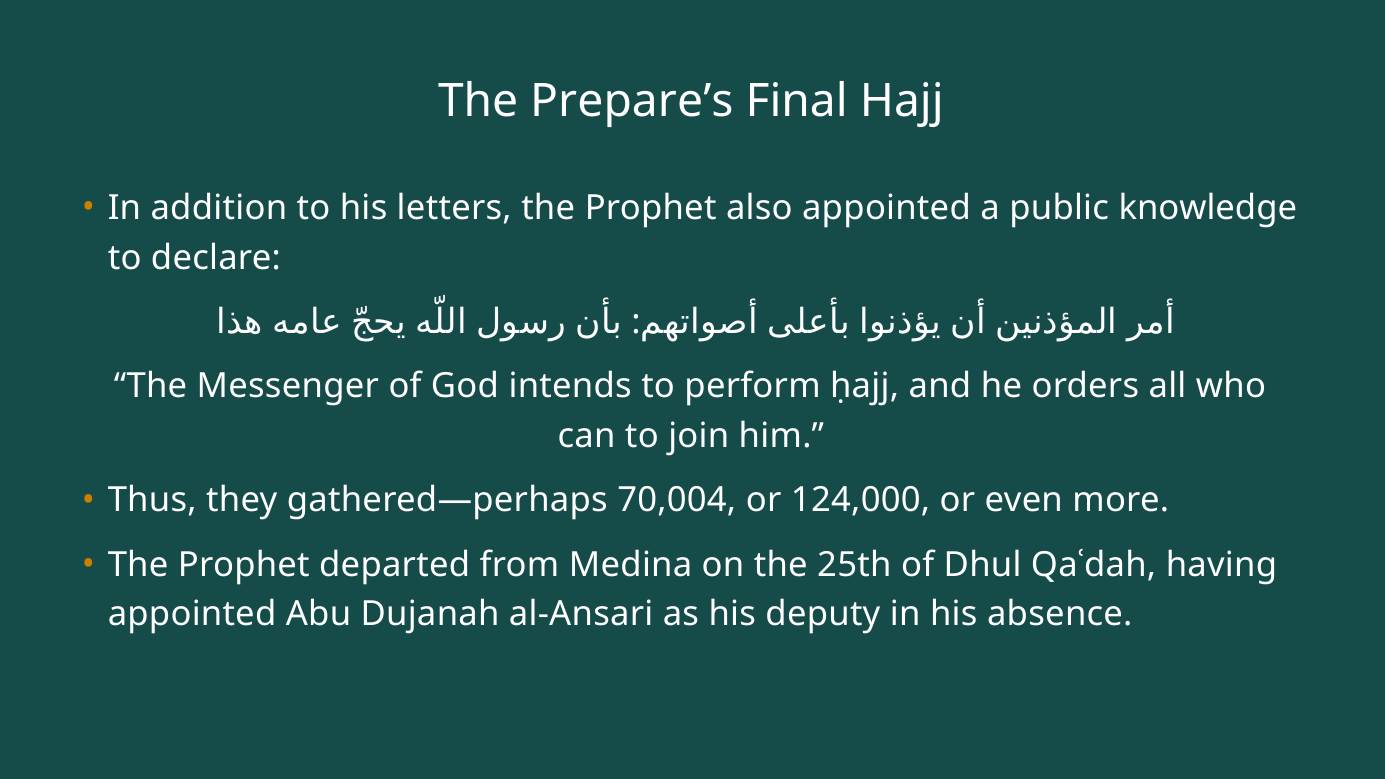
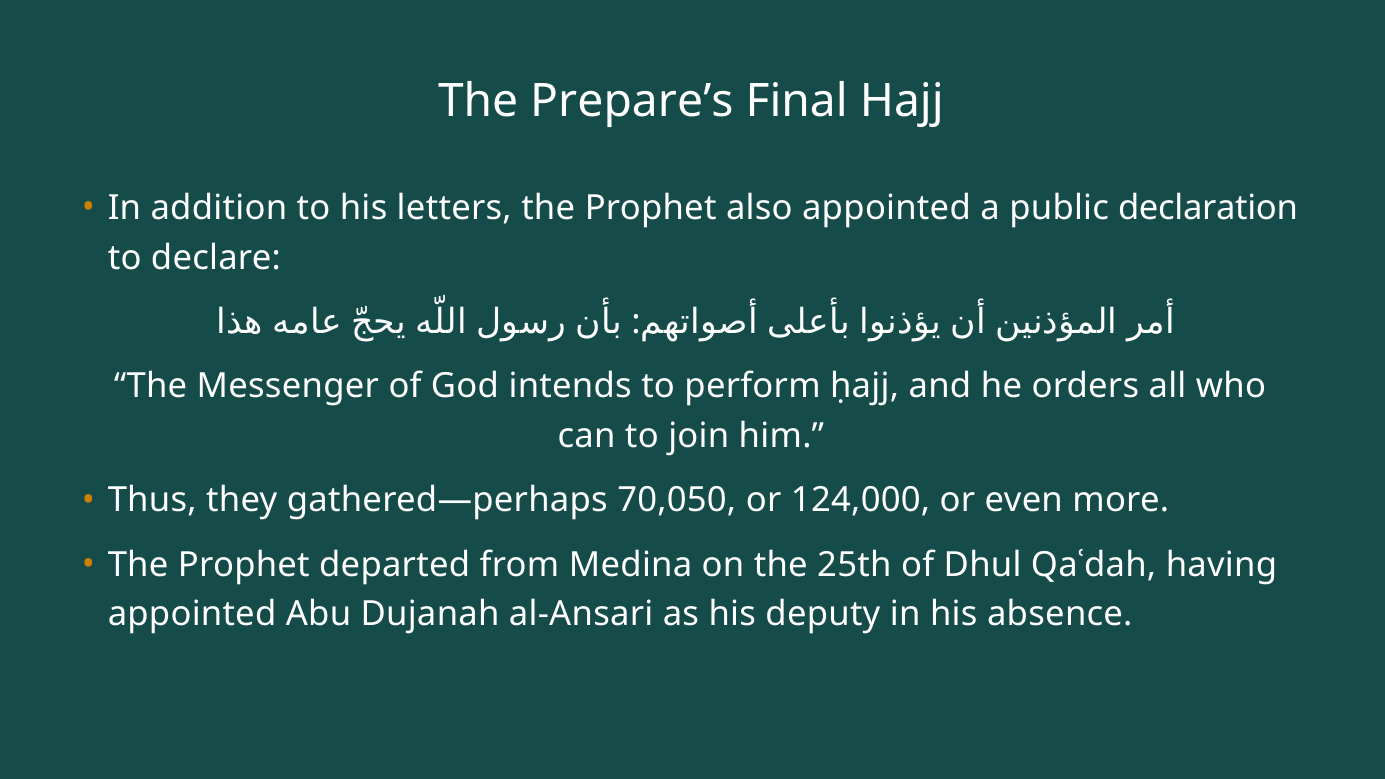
knowledge: knowledge -> declaration
70,004: 70,004 -> 70,050
